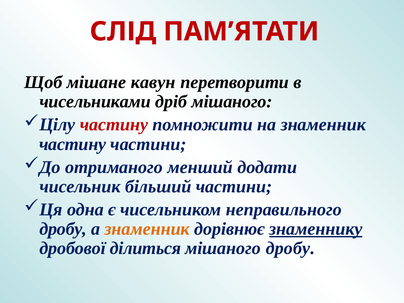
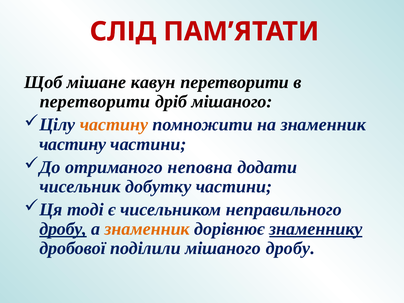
чисельниками at (95, 102): чисельниками -> перетворити
частину at (114, 125) colour: red -> orange
менший: менший -> неповна
більший: більший -> добутку
одна: одна -> тоді
дробу at (63, 229) underline: none -> present
ділиться: ділиться -> поділили
